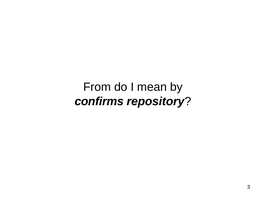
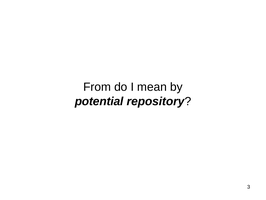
confirms: confirms -> potential
